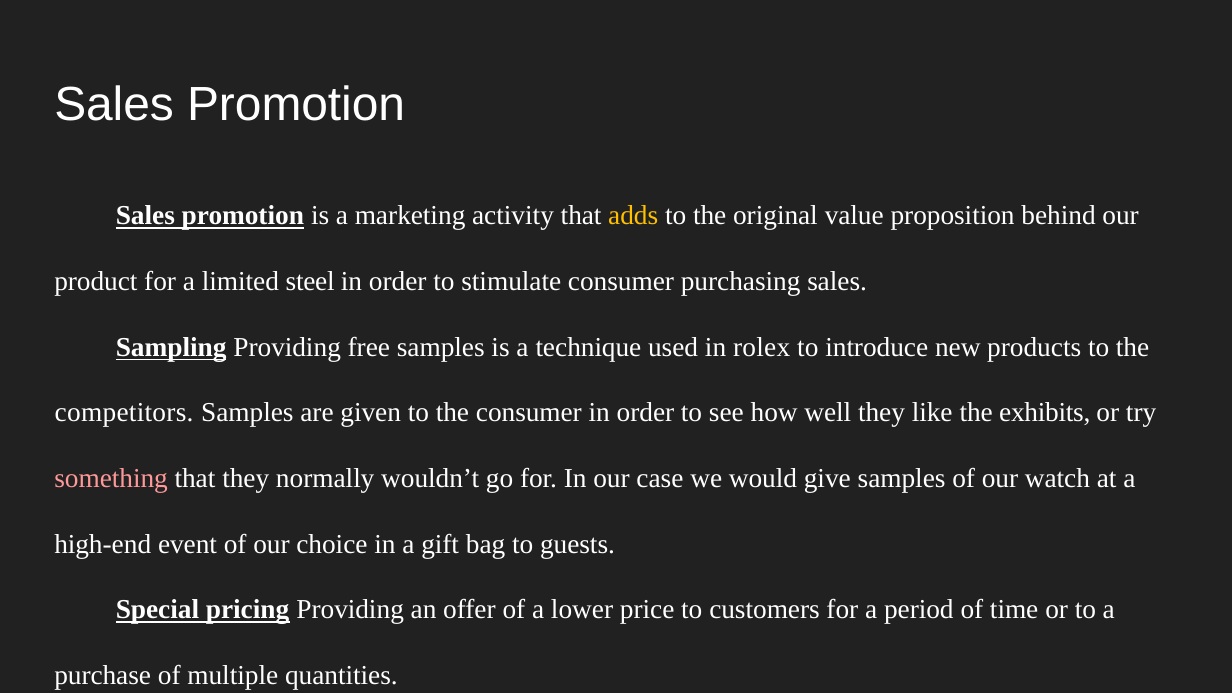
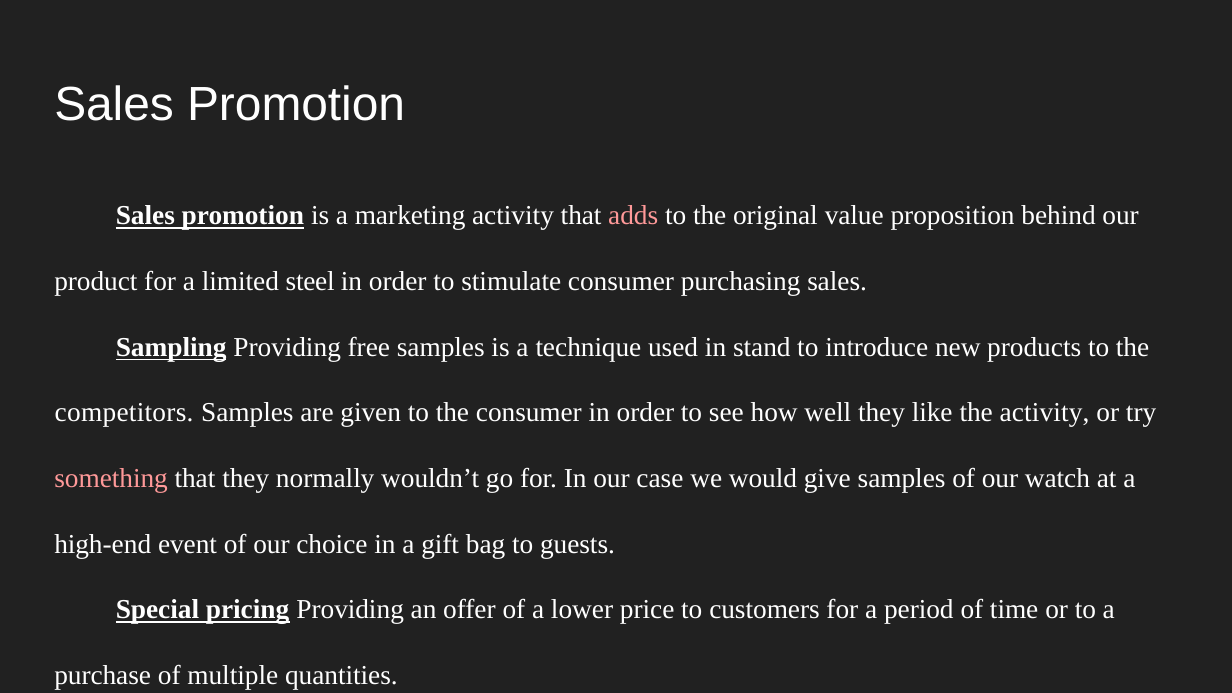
adds colour: yellow -> pink
rolex: rolex -> stand
the exhibits: exhibits -> activity
